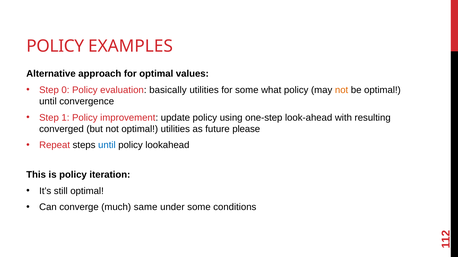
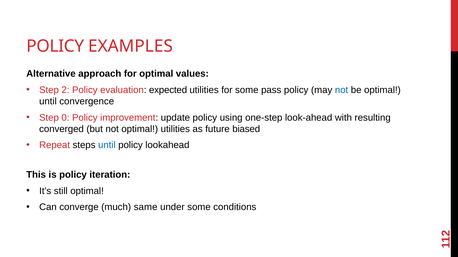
Step 0: 0 -> 2
basically: basically -> expected
what: what -> pass
not at (342, 90) colour: orange -> blue
Step 1: 1 -> 0
please: please -> biased
